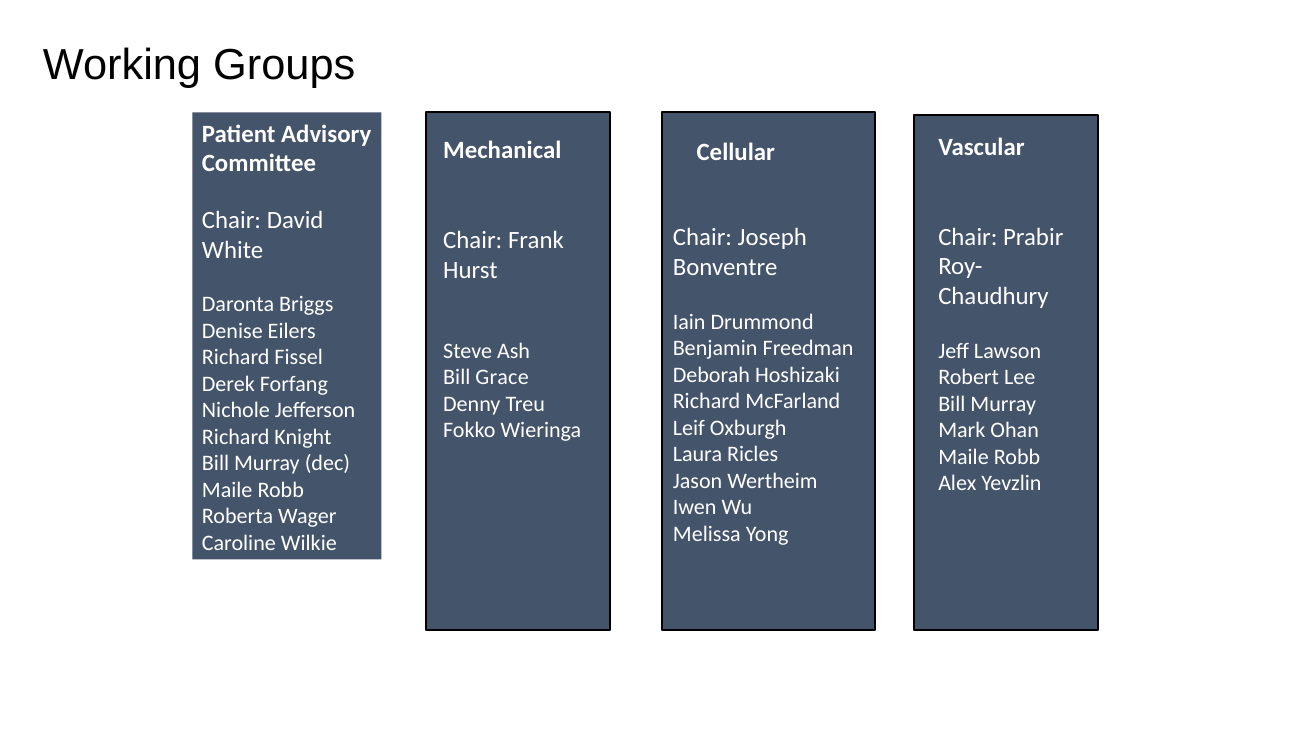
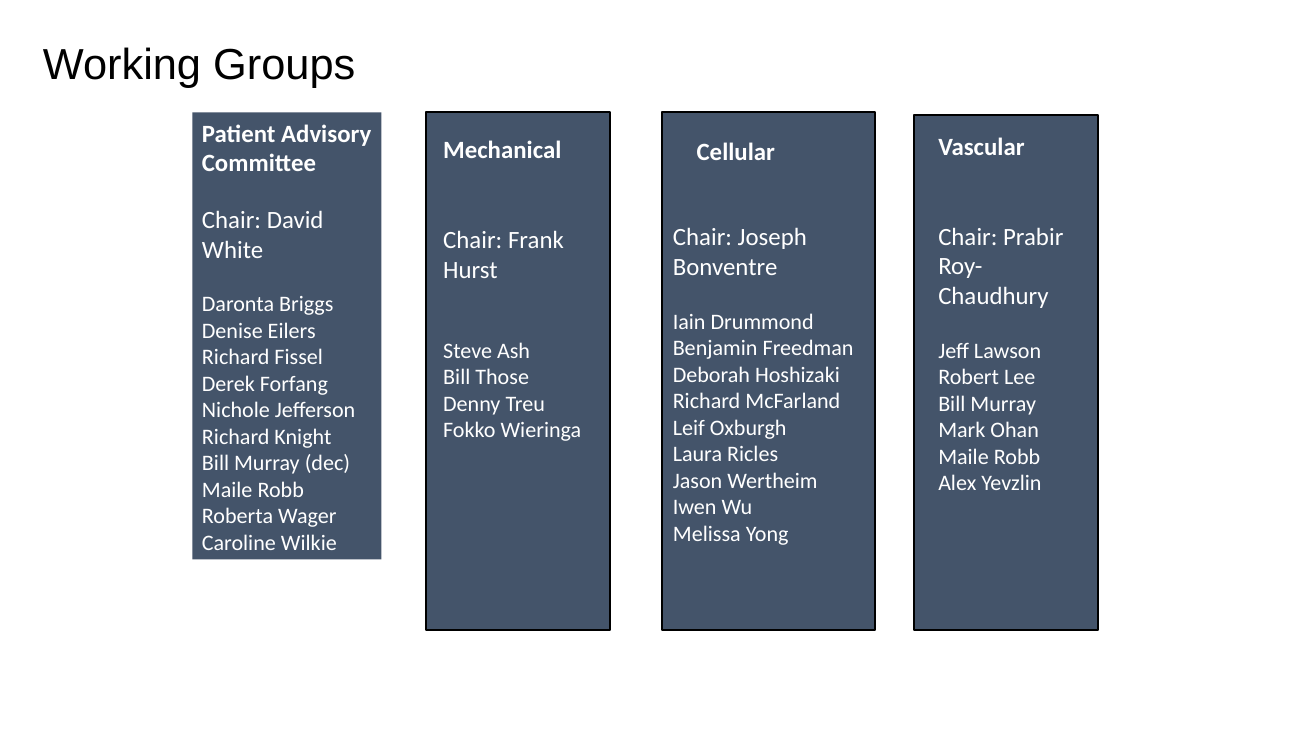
Grace: Grace -> Those
